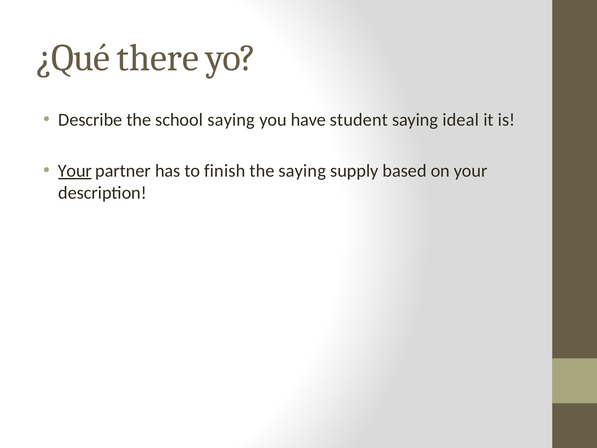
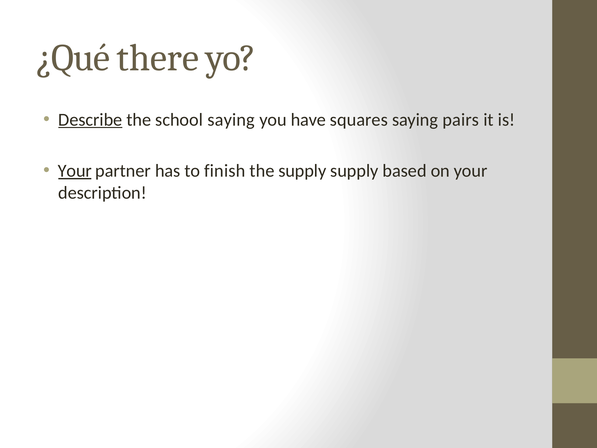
Describe underline: none -> present
student: student -> squares
ideal: ideal -> pairs
the saying: saying -> supply
